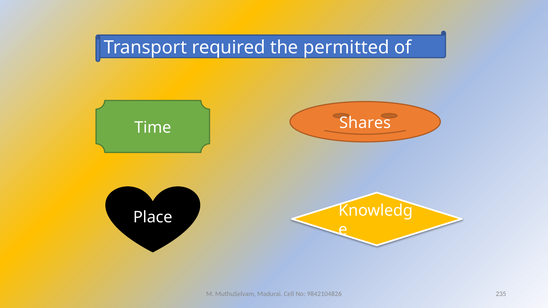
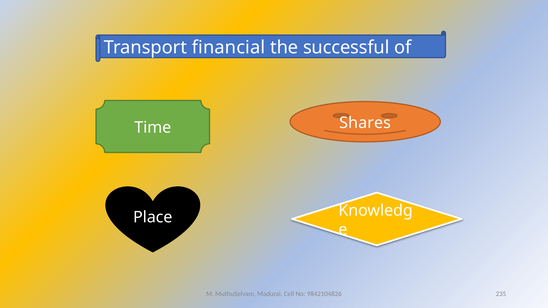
required: required -> financial
permitted: permitted -> successful
